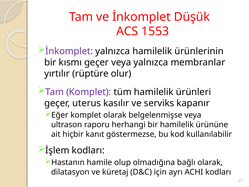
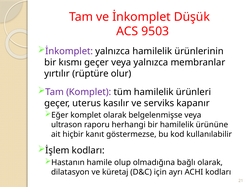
1553: 1553 -> 9503
